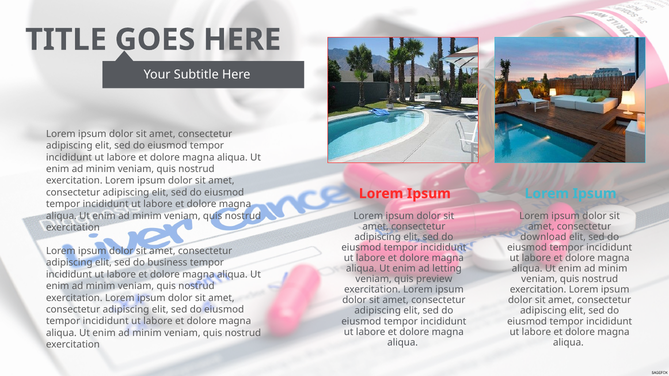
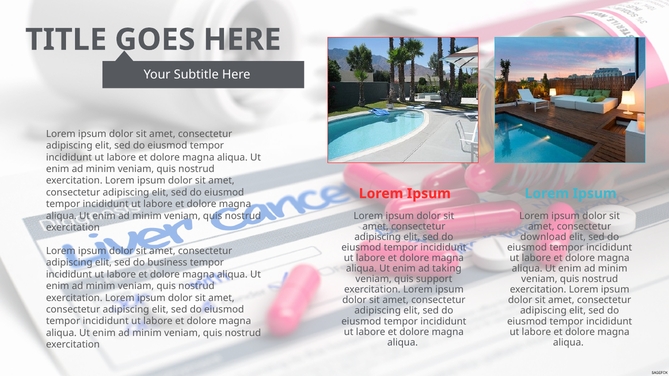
letting: letting -> taking
preview: preview -> support
